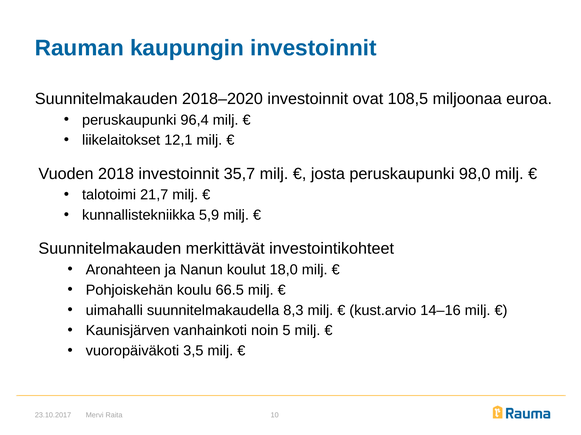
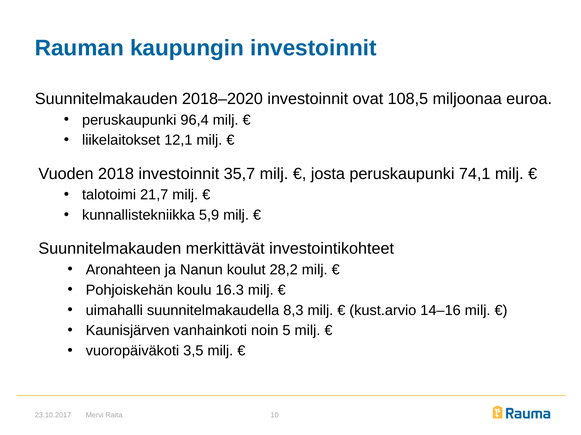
98,0: 98,0 -> 74,1
18,0: 18,0 -> 28,2
66.5: 66.5 -> 16.3
